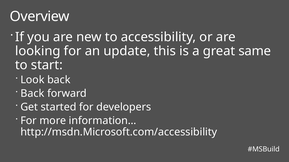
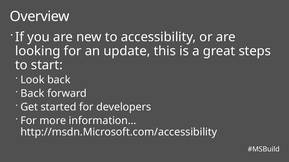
same: same -> steps
